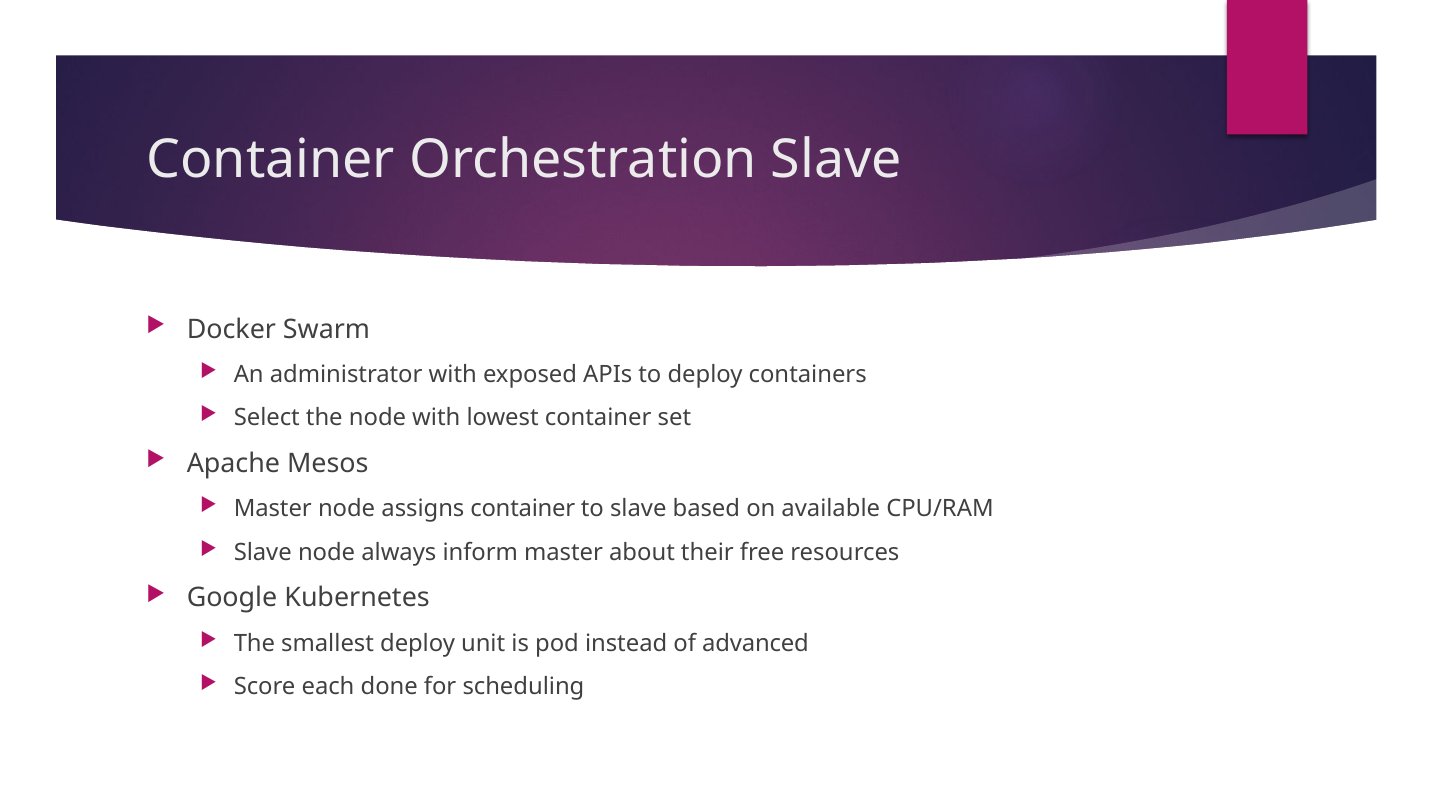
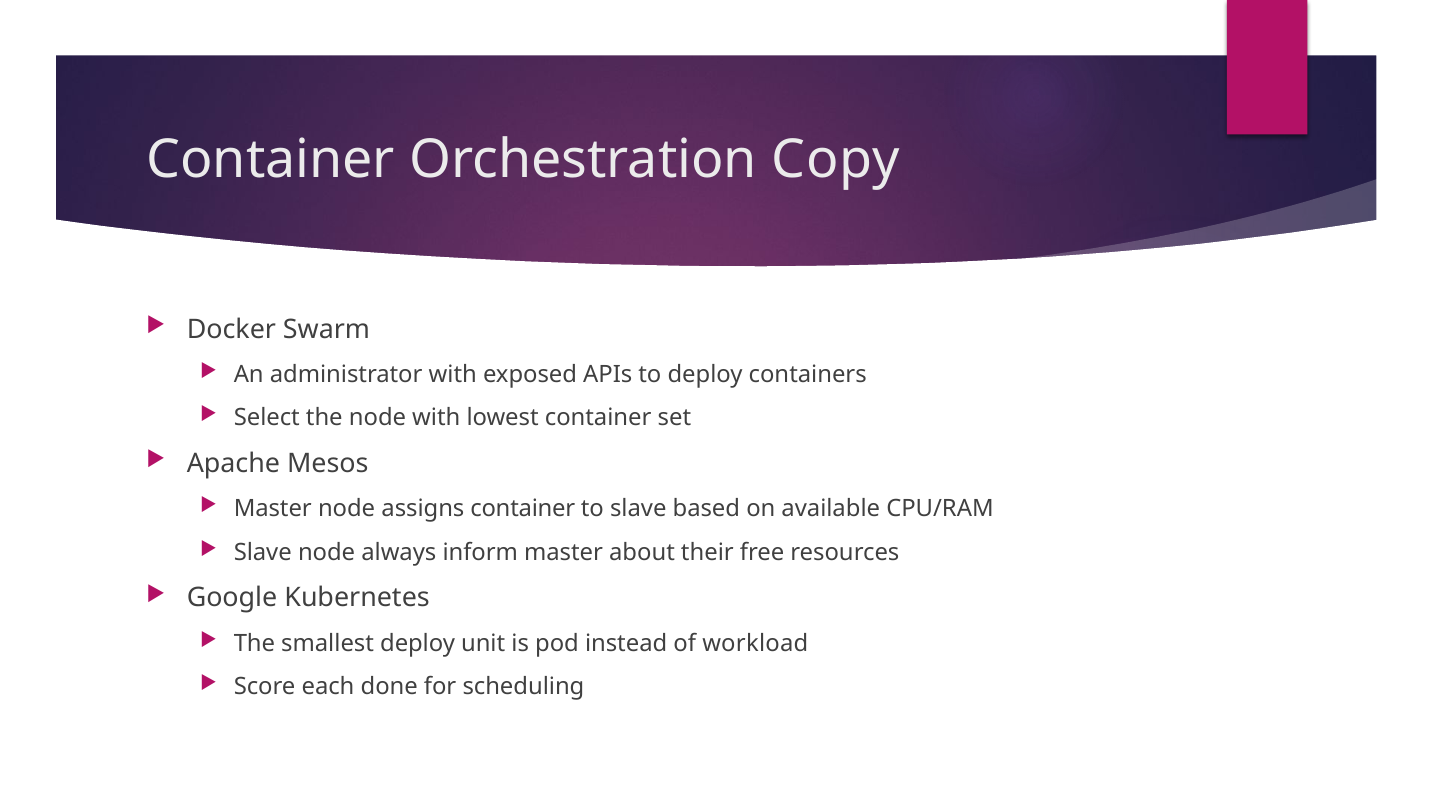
Orchestration Slave: Slave -> Copy
advanced: advanced -> workload
